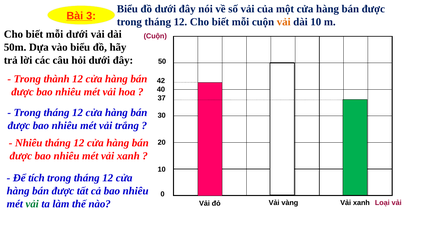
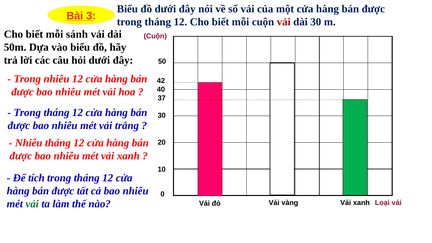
vải at (284, 22) colour: orange -> red
dài 10: 10 -> 30
mỗi dưới: dưới -> sánh
Trong thành: thành -> nhiêu
